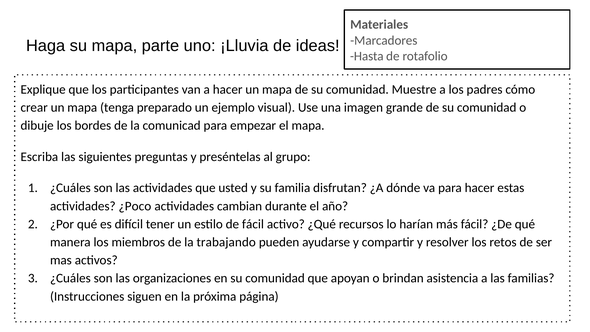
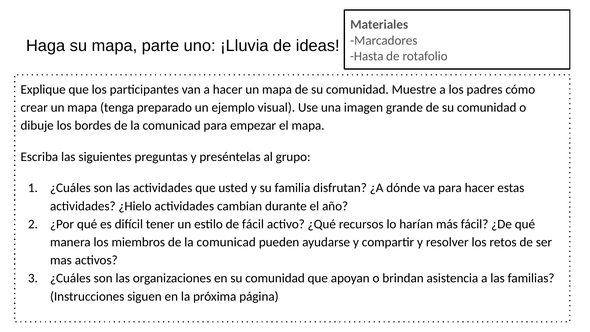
¿Poco: ¿Poco -> ¿Hielo
miembros de la trabajando: trabajando -> comunicad
